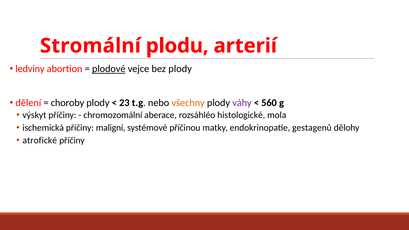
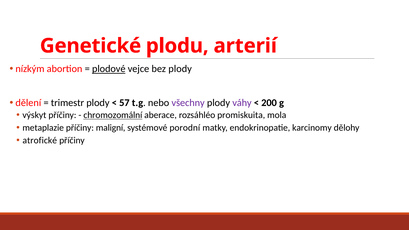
Stromální: Stromální -> Genetické
ledviny: ledviny -> nízkým
choroby: choroby -> trimestr
23: 23 -> 57
všechny colour: orange -> purple
560: 560 -> 200
chromozomální underline: none -> present
histologické: histologické -> promiskuita
ischemická: ischemická -> metaplazie
příčinou: příčinou -> porodní
gestagenů: gestagenů -> karcinomy
